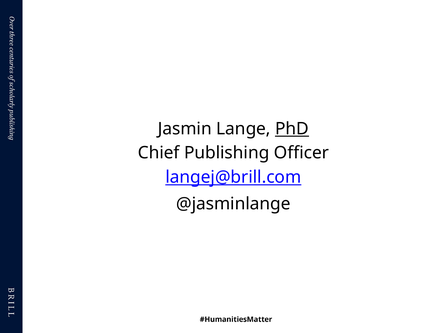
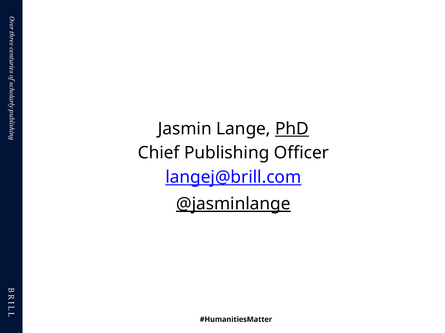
@jasminlange underline: none -> present
